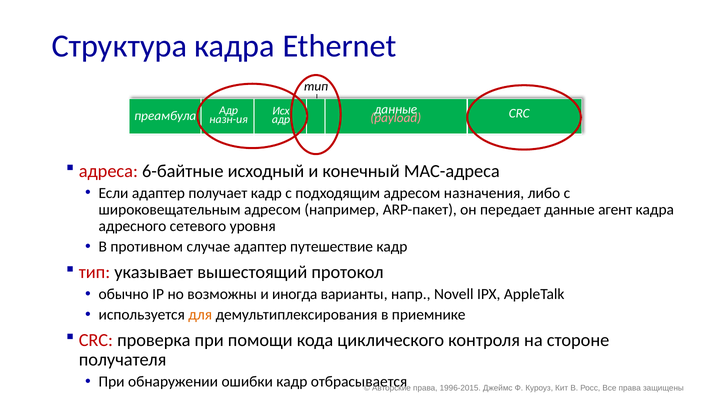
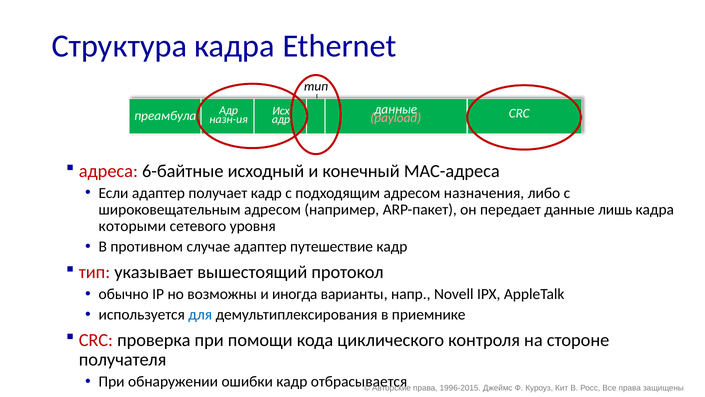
агент: агент -> лишь
адресного: адресного -> которыми
для colour: orange -> blue
